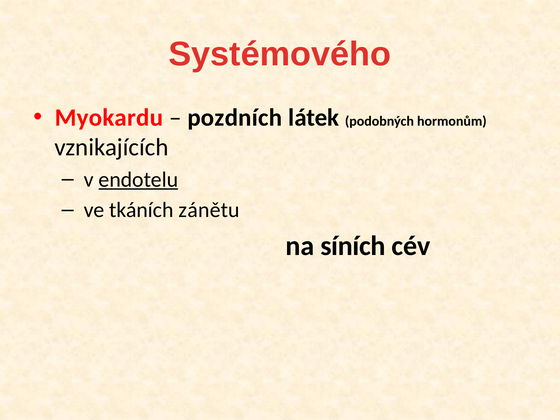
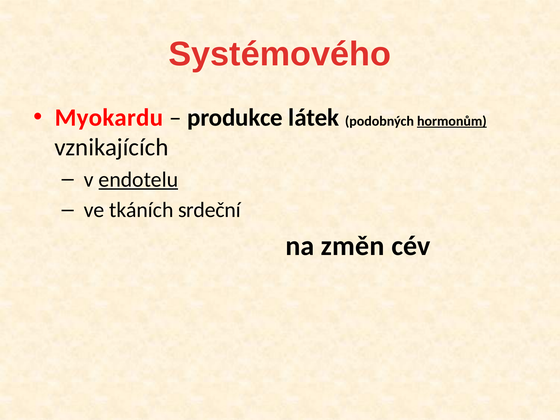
pozdních: pozdních -> produkce
hormonům underline: none -> present
zánětu: zánětu -> srdeční
síních: síních -> změn
